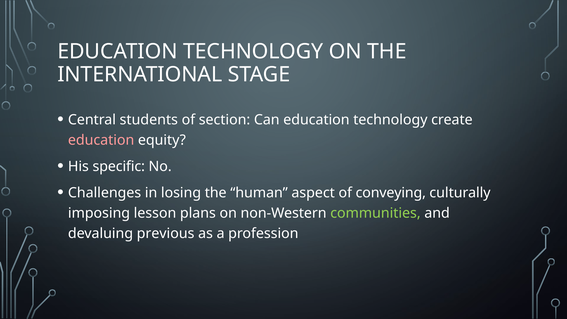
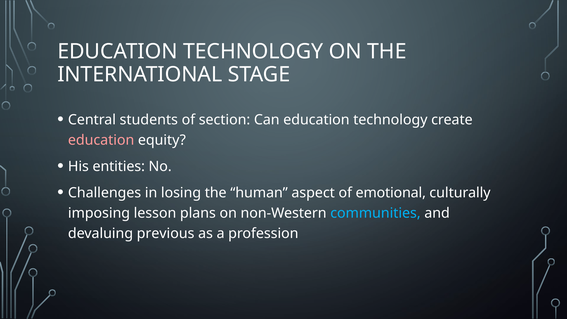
specific: specific -> entities
conveying: conveying -> emotional
communities colour: light green -> light blue
